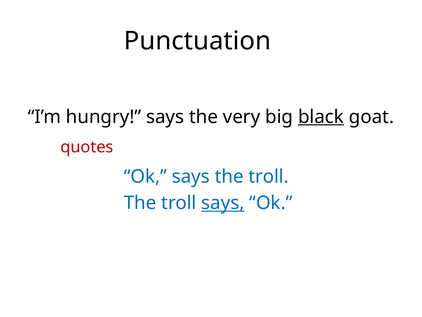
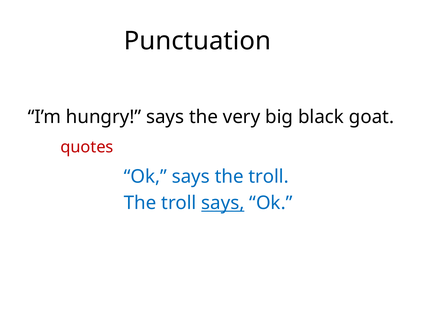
black underline: present -> none
